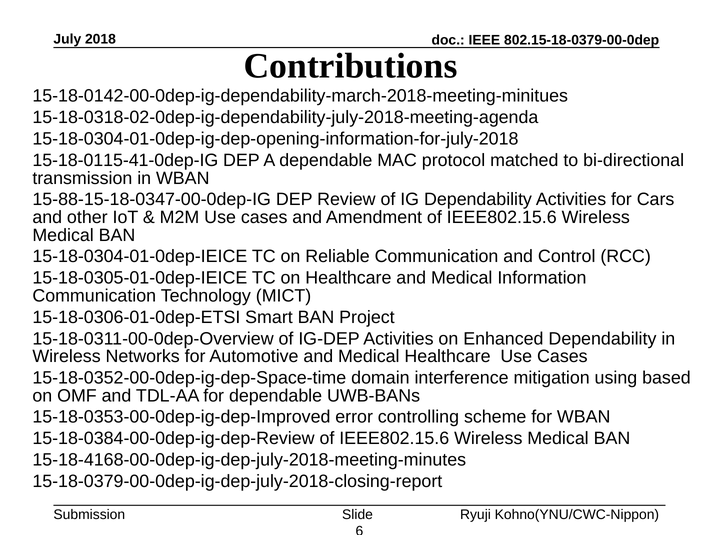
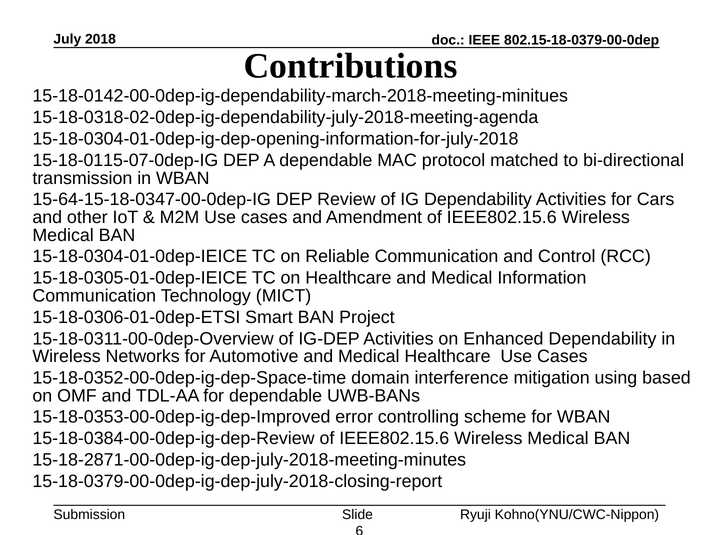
15-18-0115-41-0dep-IG: 15-18-0115-41-0dep-IG -> 15-18-0115-07-0dep-IG
15-88-15-18-0347-00-0dep-IG: 15-88-15-18-0347-00-0dep-IG -> 15-64-15-18-0347-00-0dep-IG
15-18-4168-00-0dep-ig-dep-july-2018-meeting-minutes: 15-18-4168-00-0dep-ig-dep-july-2018-meeting-minutes -> 15-18-2871-00-0dep-ig-dep-july-2018-meeting-minutes
